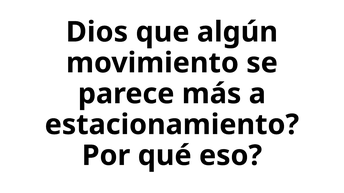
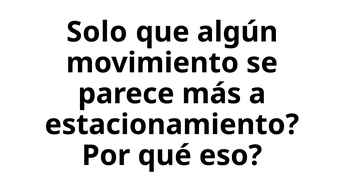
Dios: Dios -> Solo
